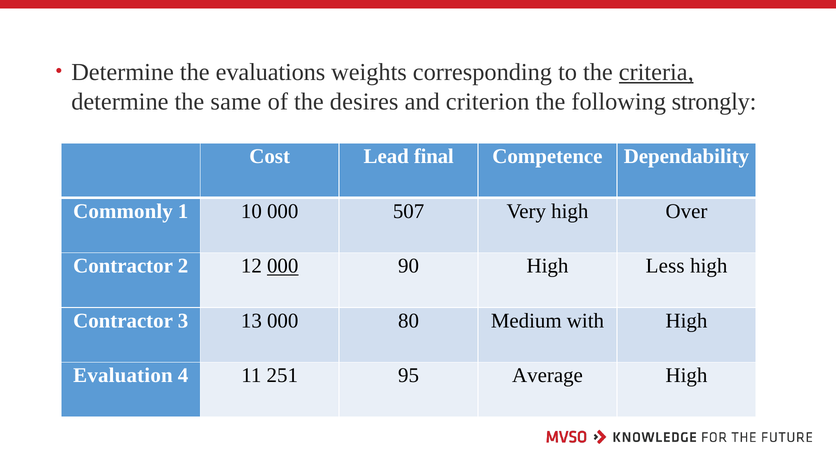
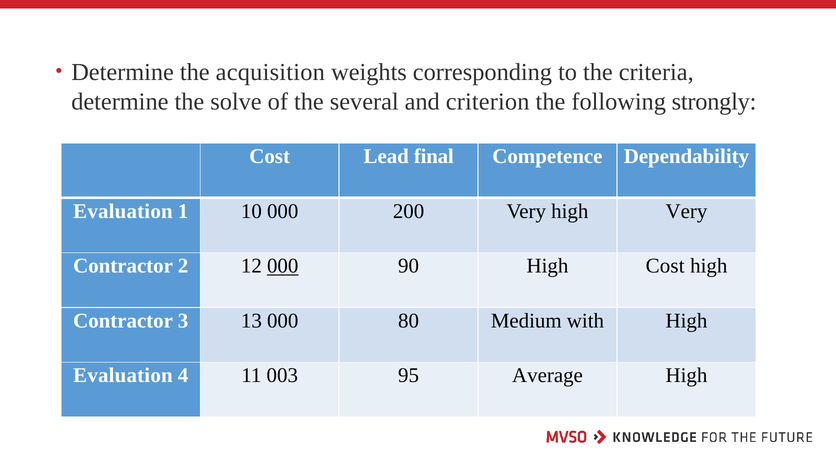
evaluations: evaluations -> acquisition
criteria underline: present -> none
same: same -> solve
desires: desires -> several
Commonly at (123, 211): Commonly -> Evaluation
507: 507 -> 200
high Over: Over -> Very
High Less: Less -> Cost
251: 251 -> 003
